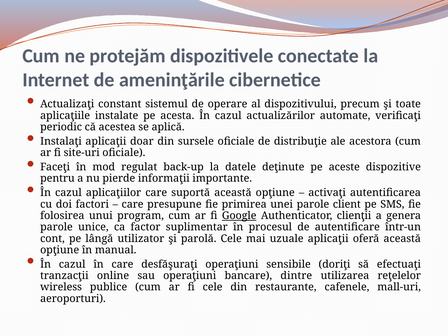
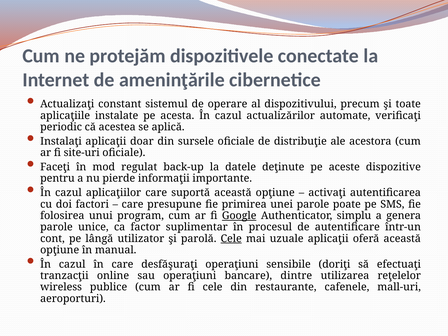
client: client -> poate
clienţii: clienţii -> simplu
Cele at (231, 239) underline: none -> present
